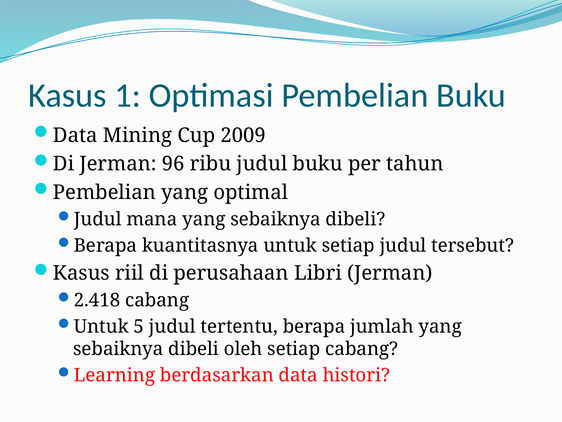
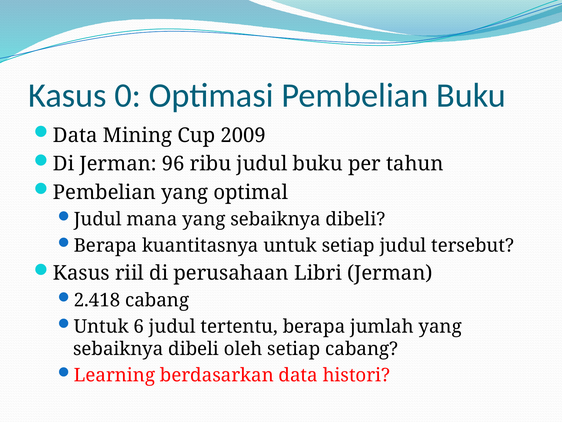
1: 1 -> 0
5: 5 -> 6
